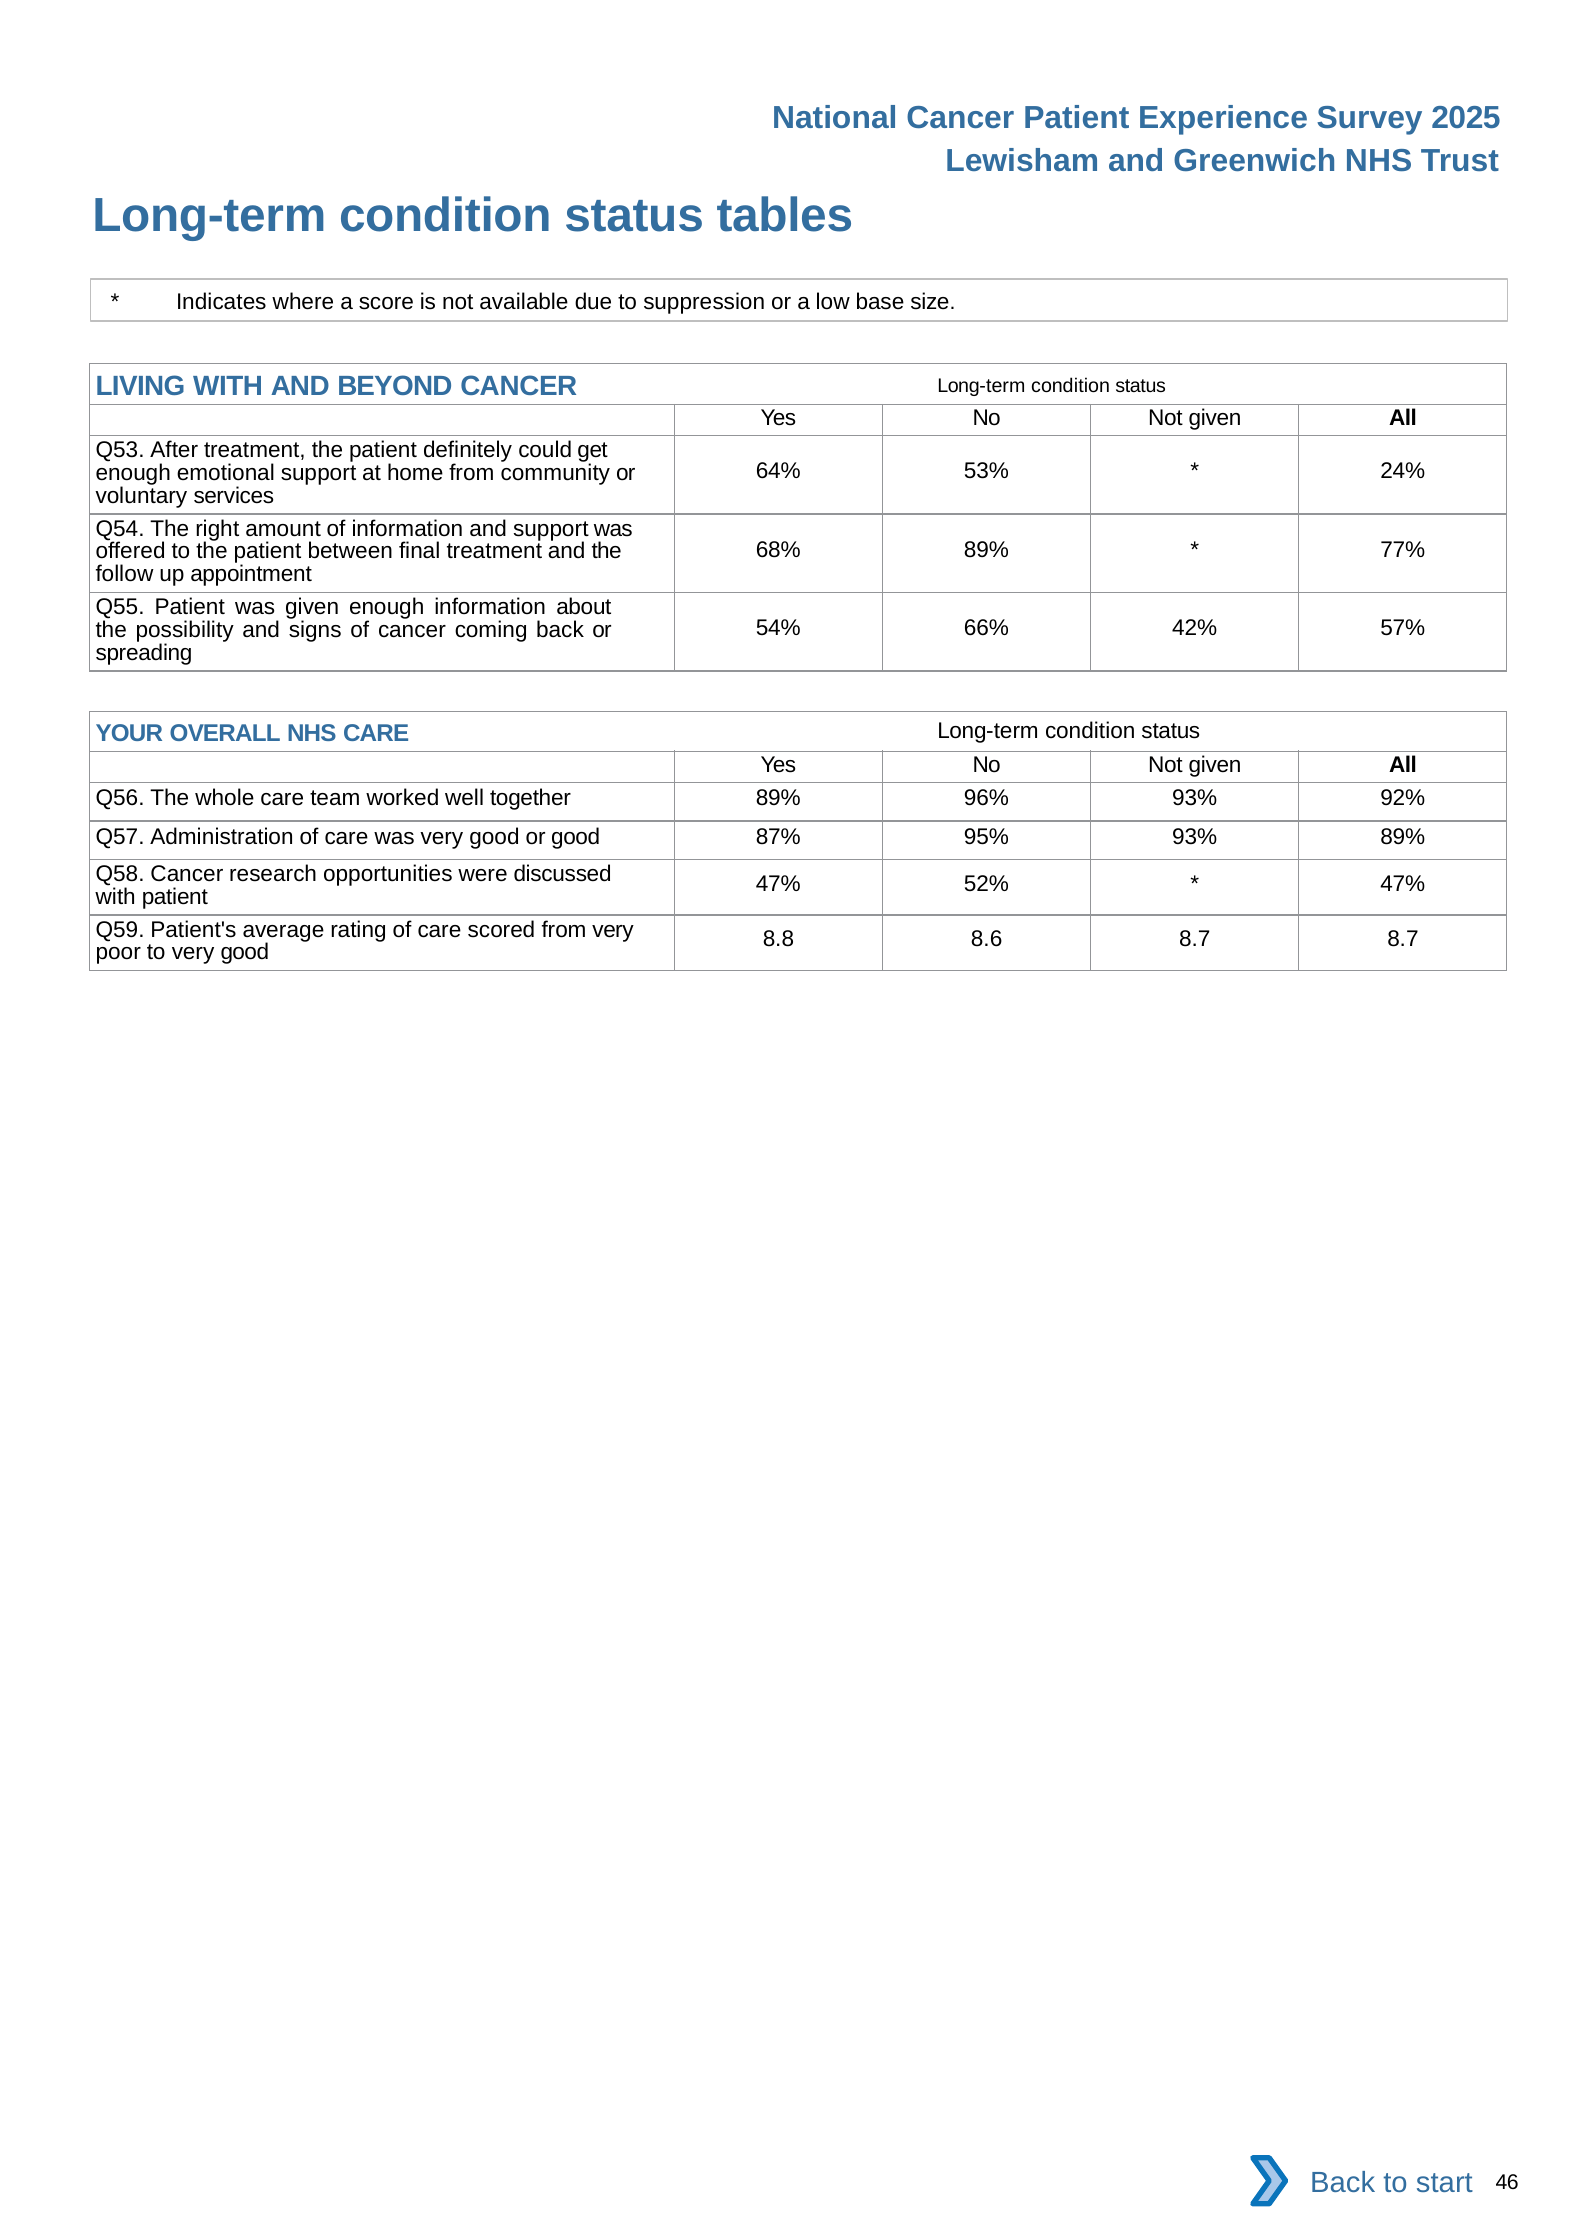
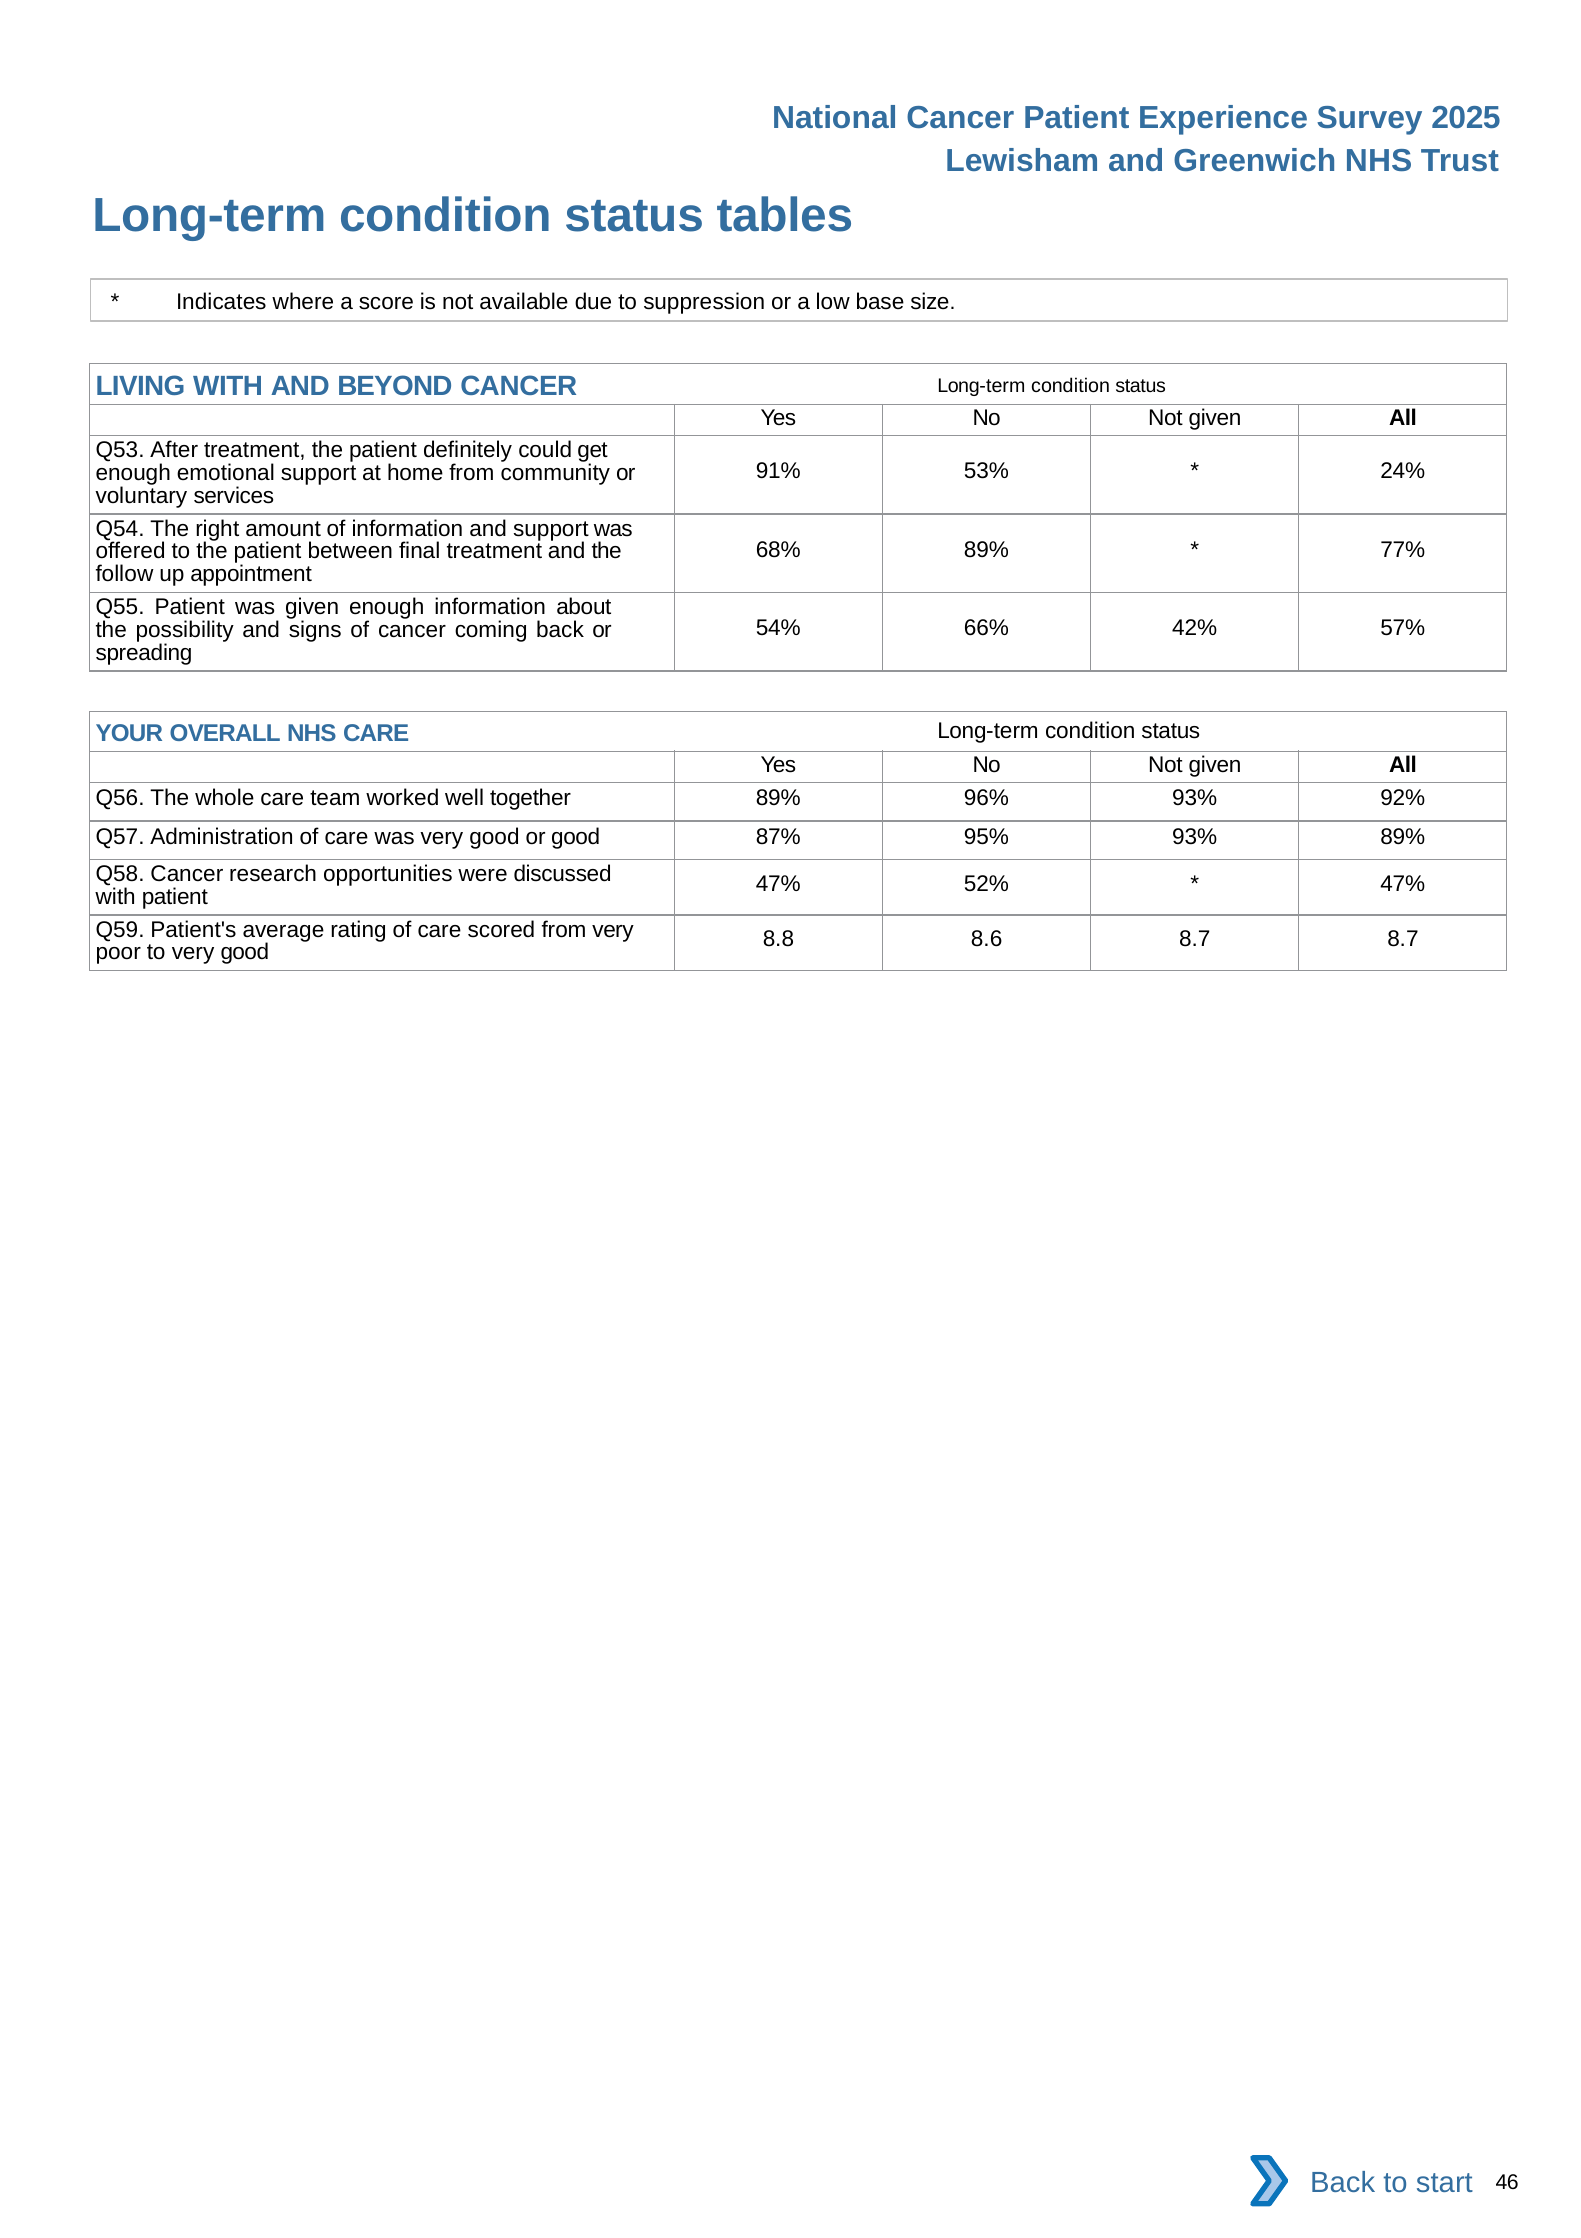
64%: 64% -> 91%
